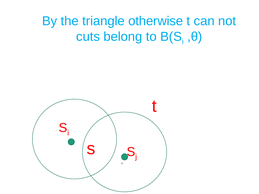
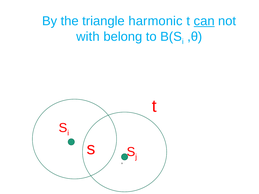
otherwise: otherwise -> harmonic
can underline: none -> present
cuts: cuts -> with
